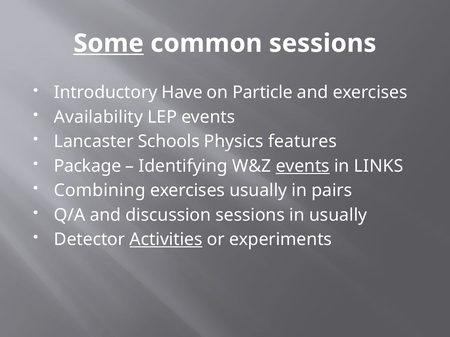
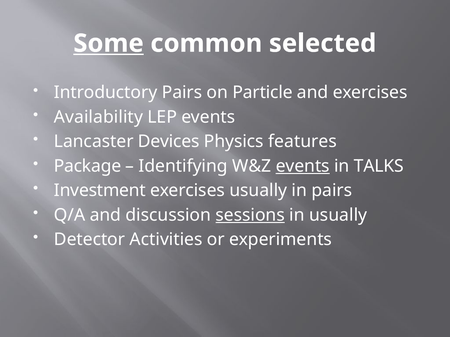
common sessions: sessions -> selected
Introductory Have: Have -> Pairs
Schools: Schools -> Devices
LINKS: LINKS -> TALKS
Combining: Combining -> Investment
sessions at (250, 215) underline: none -> present
Activities underline: present -> none
